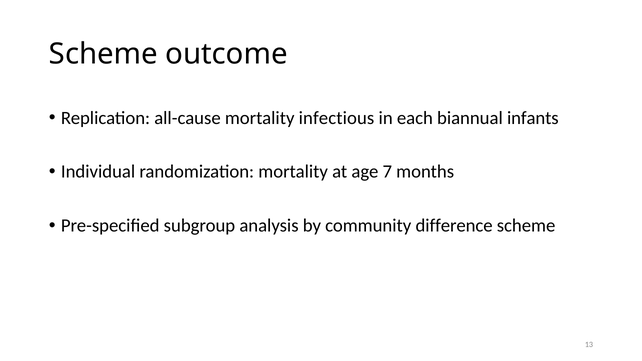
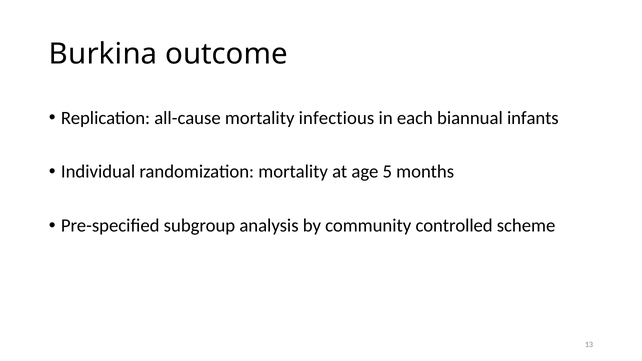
Scheme at (103, 54): Scheme -> Burkina
7: 7 -> 5
difference: difference -> controlled
